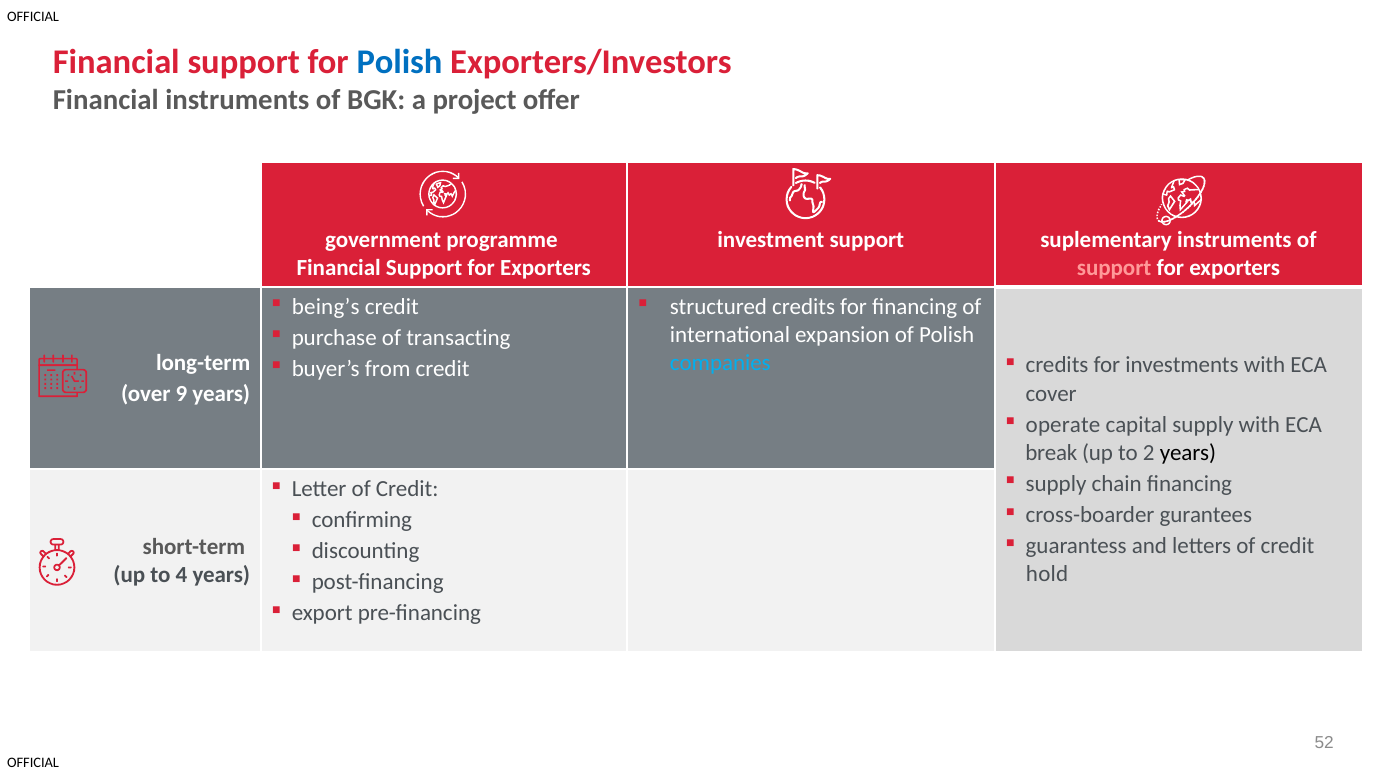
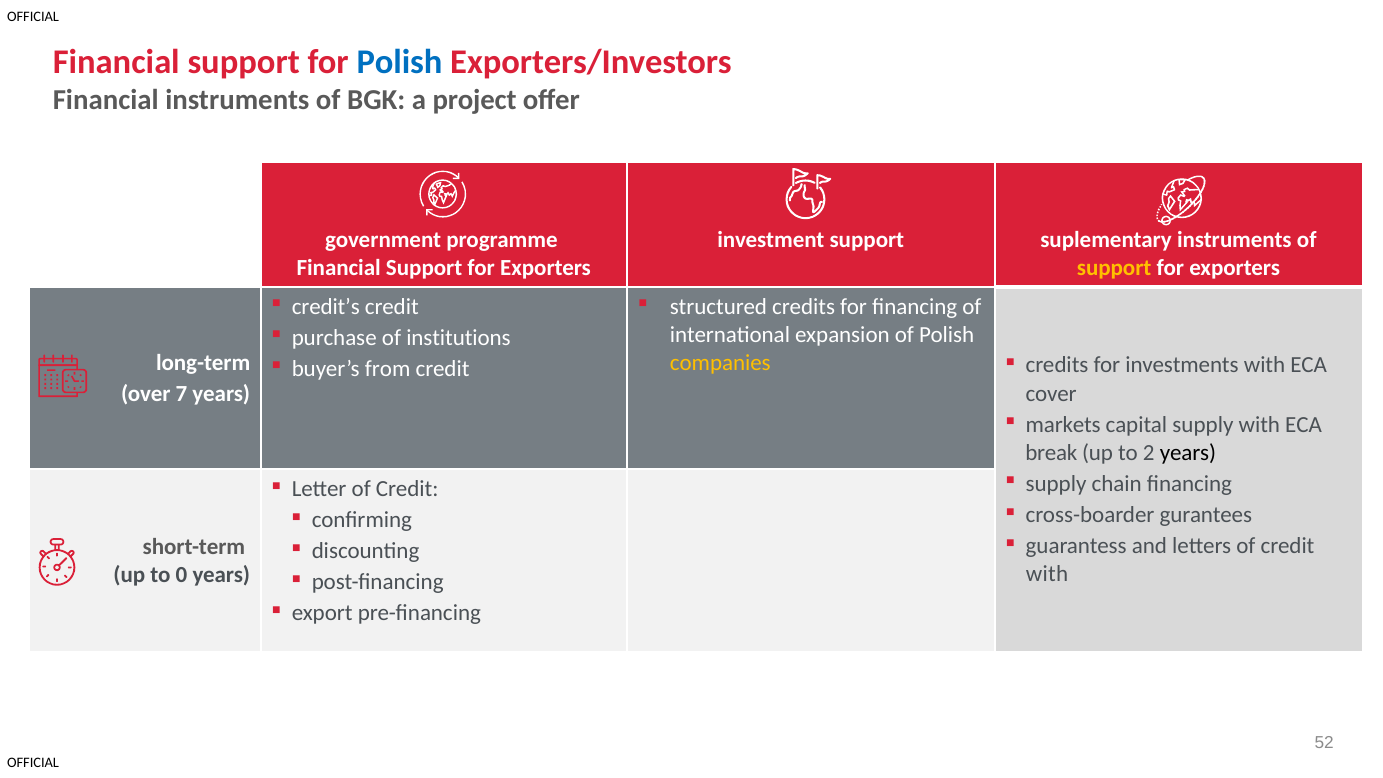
support at (1114, 268) colour: pink -> yellow
being’s: being’s -> credit’s
transacting: transacting -> institutions
companies colour: light blue -> yellow
9: 9 -> 7
operate: operate -> markets
hold at (1047, 574): hold -> with
4: 4 -> 0
